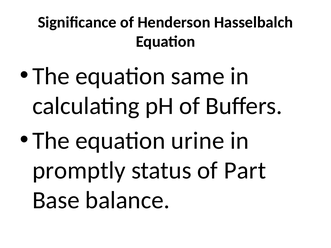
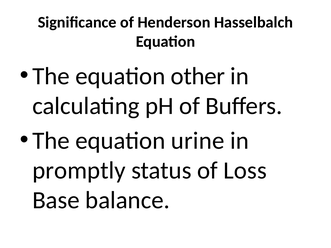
same: same -> other
Part: Part -> Loss
